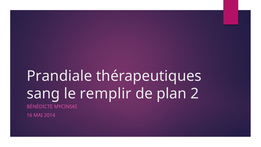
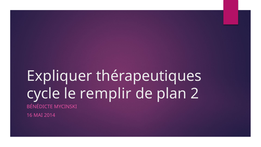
Prandiale: Prandiale -> Expliquer
sang: sang -> cycle
